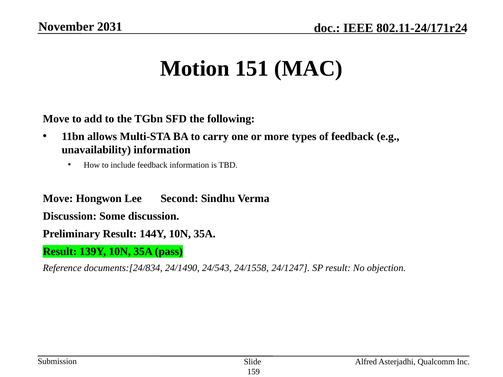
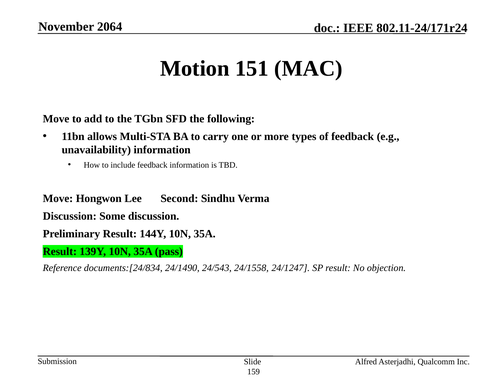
2031: 2031 -> 2064
